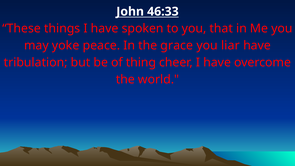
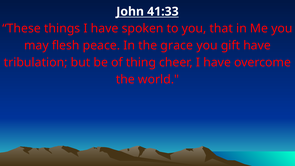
46:33: 46:33 -> 41:33
yoke: yoke -> flesh
liar: liar -> gift
